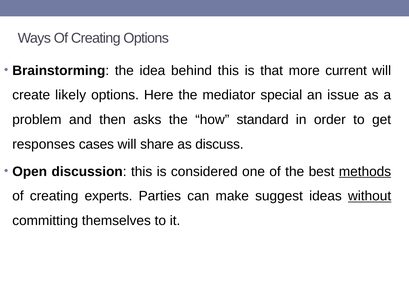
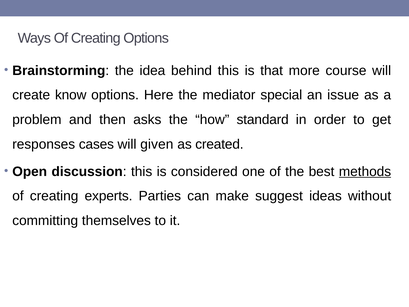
current: current -> course
likely: likely -> know
share: share -> given
discuss: discuss -> created
without underline: present -> none
